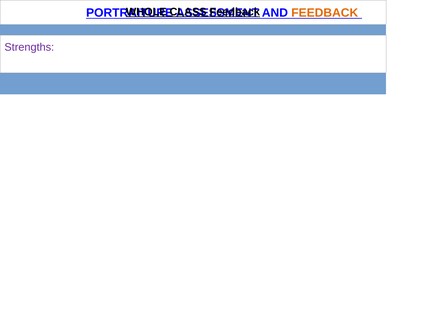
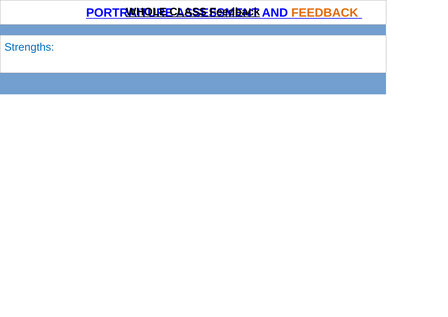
Strengths colour: purple -> blue
